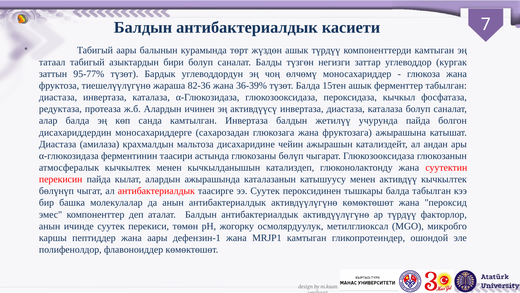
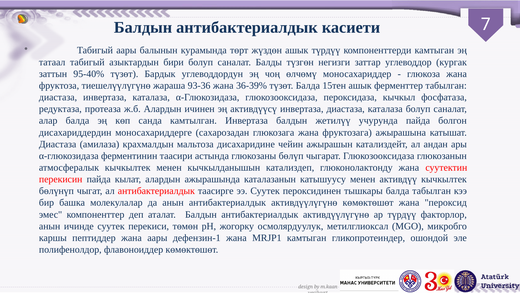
95-77%: 95-77% -> 95-40%
82-36: 82-36 -> 93-36
